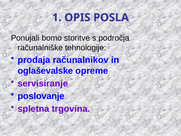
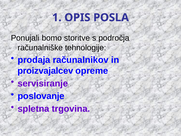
oglaševalske: oglaševalske -> proizvajalcev
